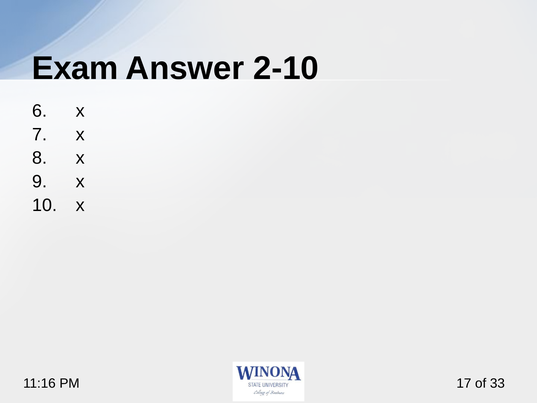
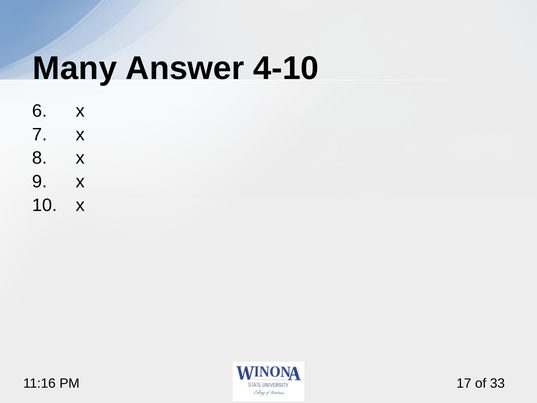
Exam: Exam -> Many
2-10: 2-10 -> 4-10
